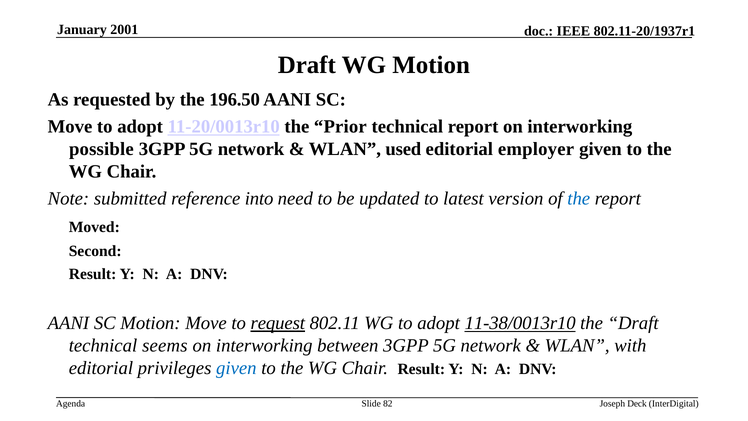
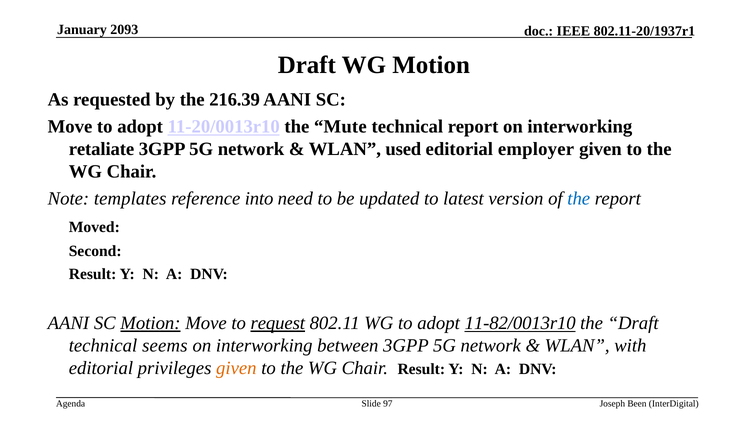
2001: 2001 -> 2093
196.50: 196.50 -> 216.39
Prior: Prior -> Mute
possible: possible -> retaliate
submitted: submitted -> templates
Motion at (150, 323) underline: none -> present
11-38/0013r10: 11-38/0013r10 -> 11-82/0013r10
given at (236, 368) colour: blue -> orange
82: 82 -> 97
Deck: Deck -> Been
